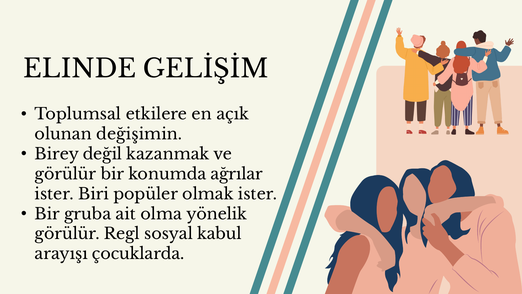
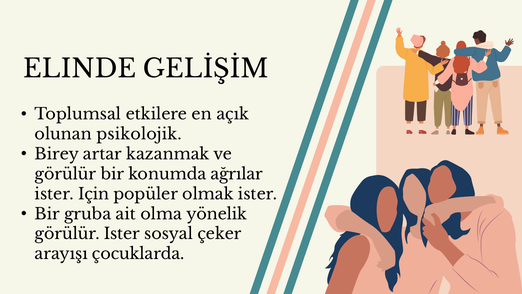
değişimin: değişimin -> psikolojik
değil: değil -> artar
Biri: Biri -> Için
görülür Regl: Regl -> Ister
kabul: kabul -> çeker
